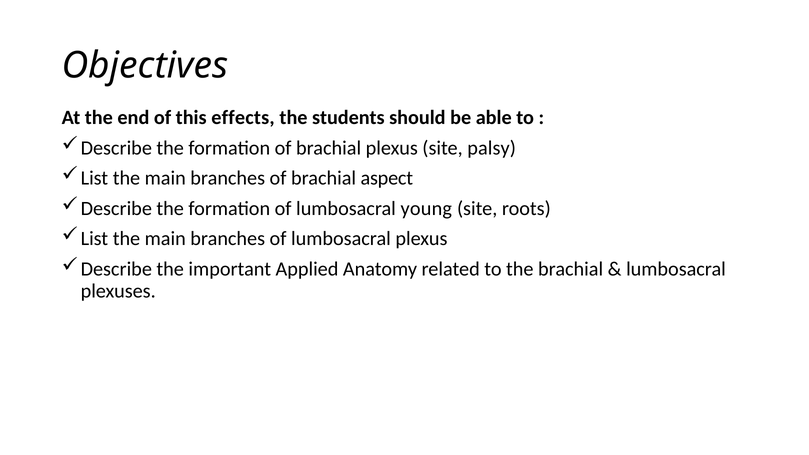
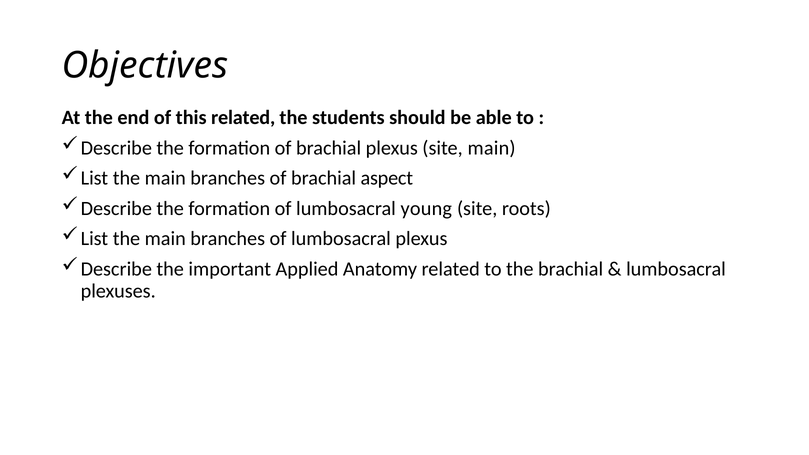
this effects: effects -> related
site palsy: palsy -> main
